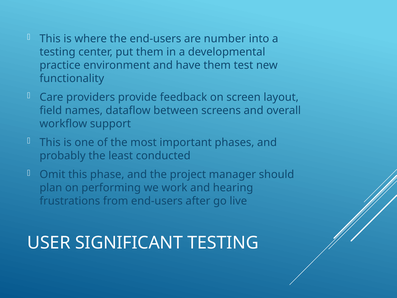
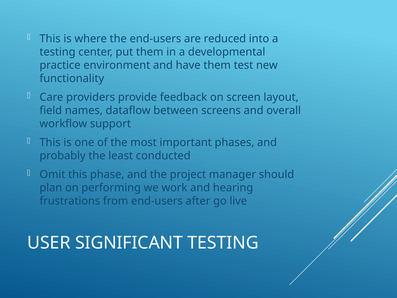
number: number -> reduced
